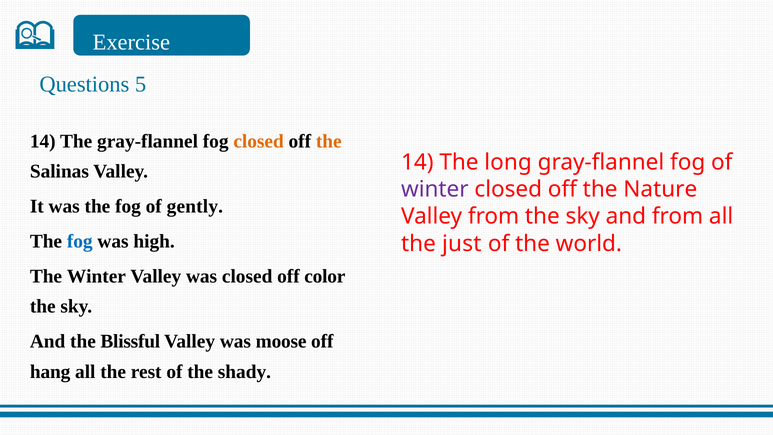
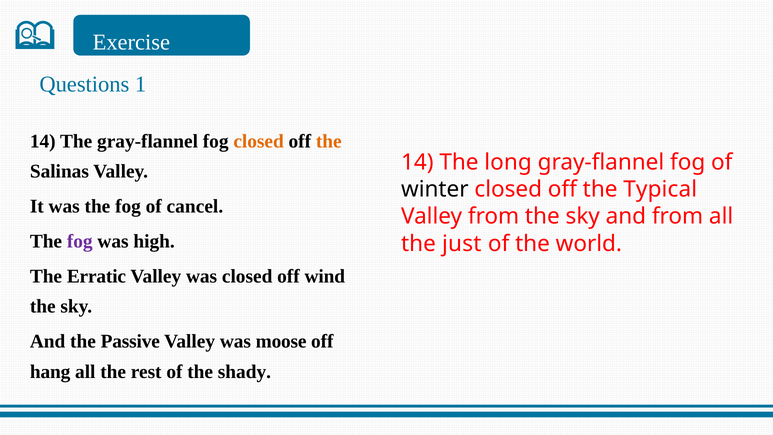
5: 5 -> 1
winter at (435, 189) colour: purple -> black
Nature: Nature -> Typical
gently: gently -> cancel
fog at (80, 241) colour: blue -> purple
The Winter: Winter -> Erratic
color: color -> wind
Blissful: Blissful -> Passive
